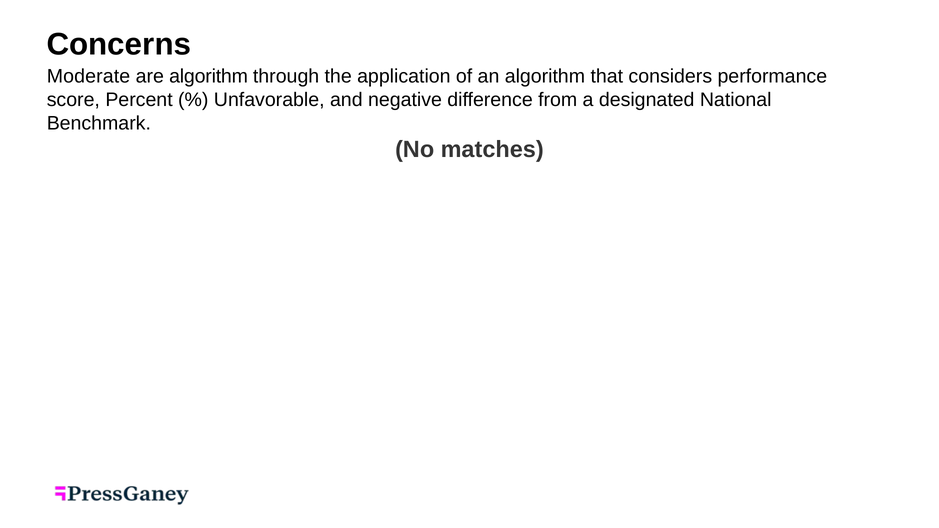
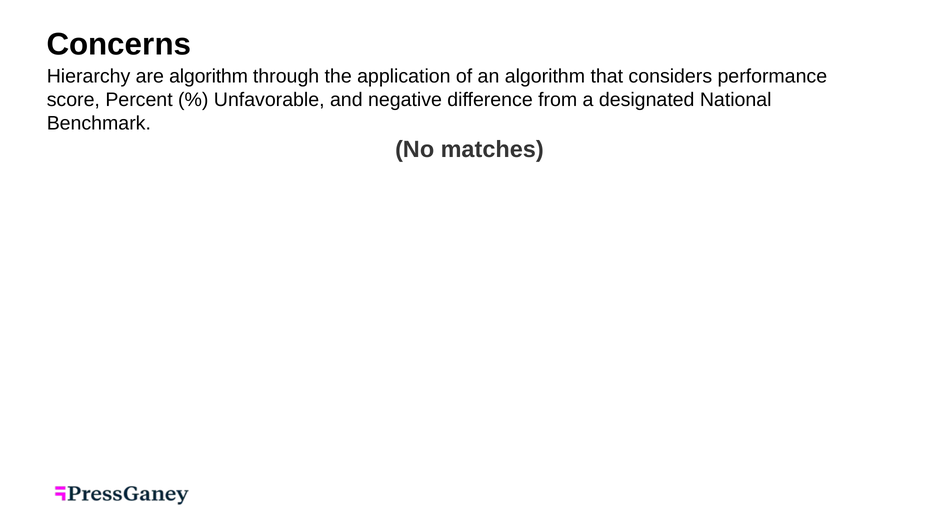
Moderate: Moderate -> Hierarchy
